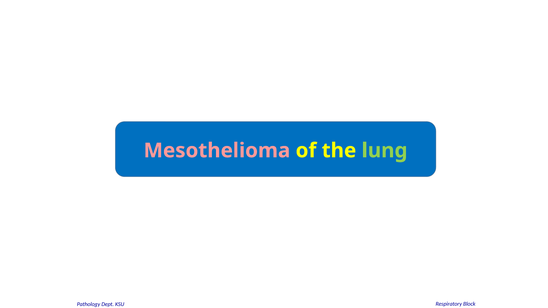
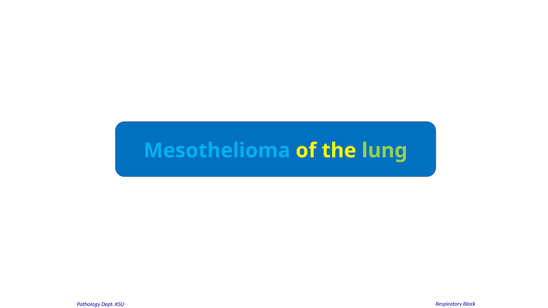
Mesothelioma colour: pink -> light blue
